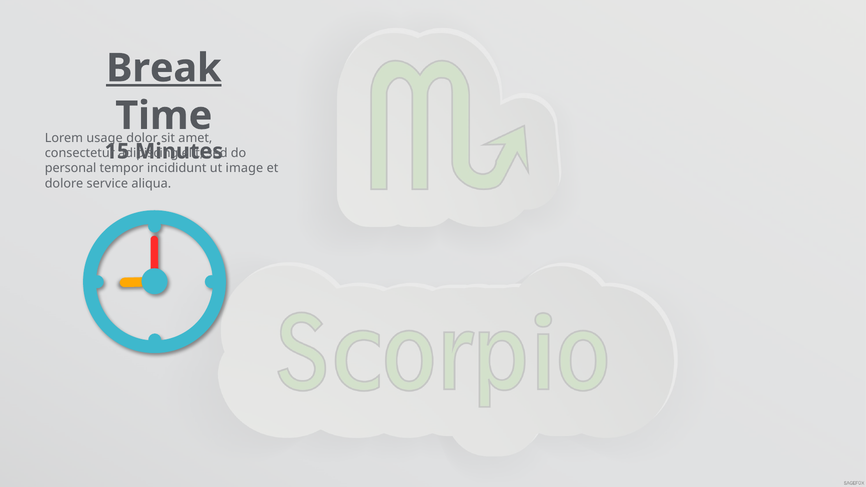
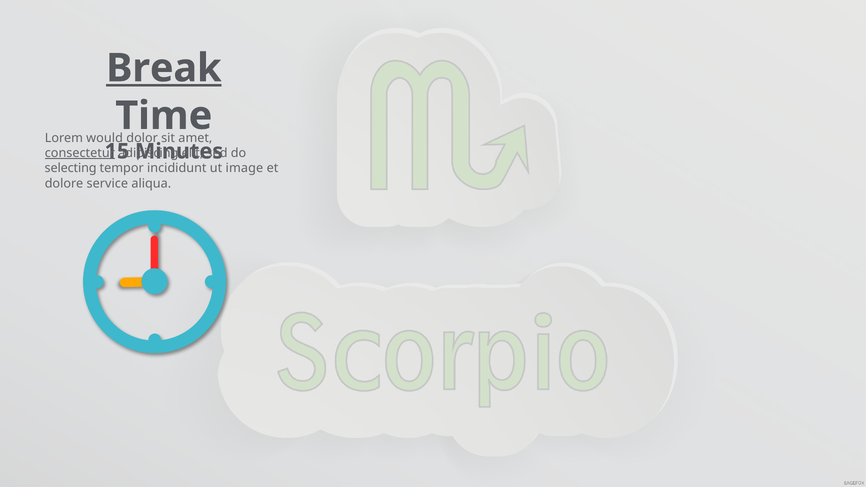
usage: usage -> would
consectetur underline: none -> present
personal: personal -> selecting
